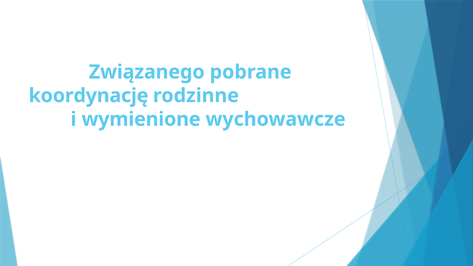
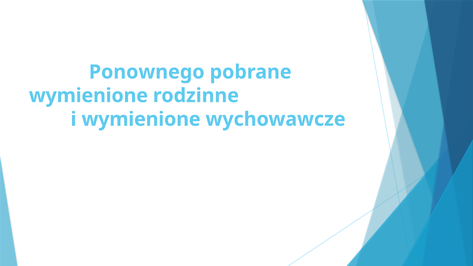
Związanego: Związanego -> Ponownego
koordynację at (88, 96): koordynację -> wymienione
